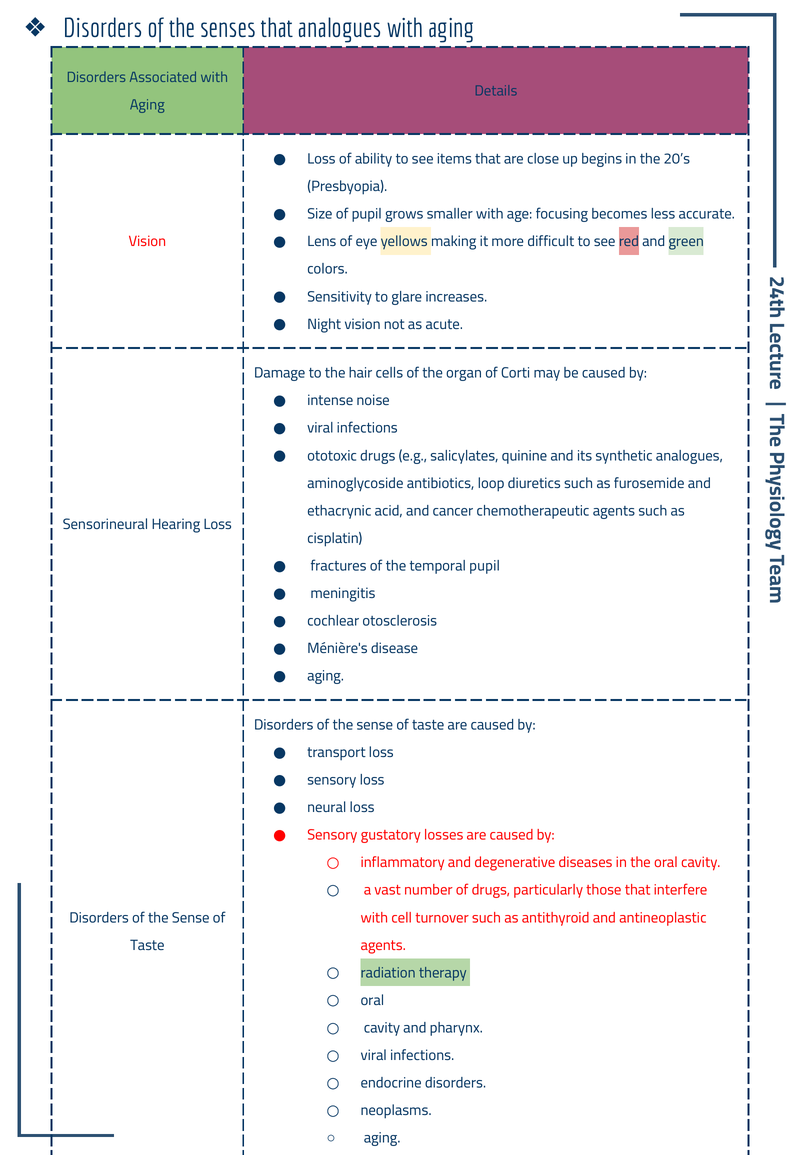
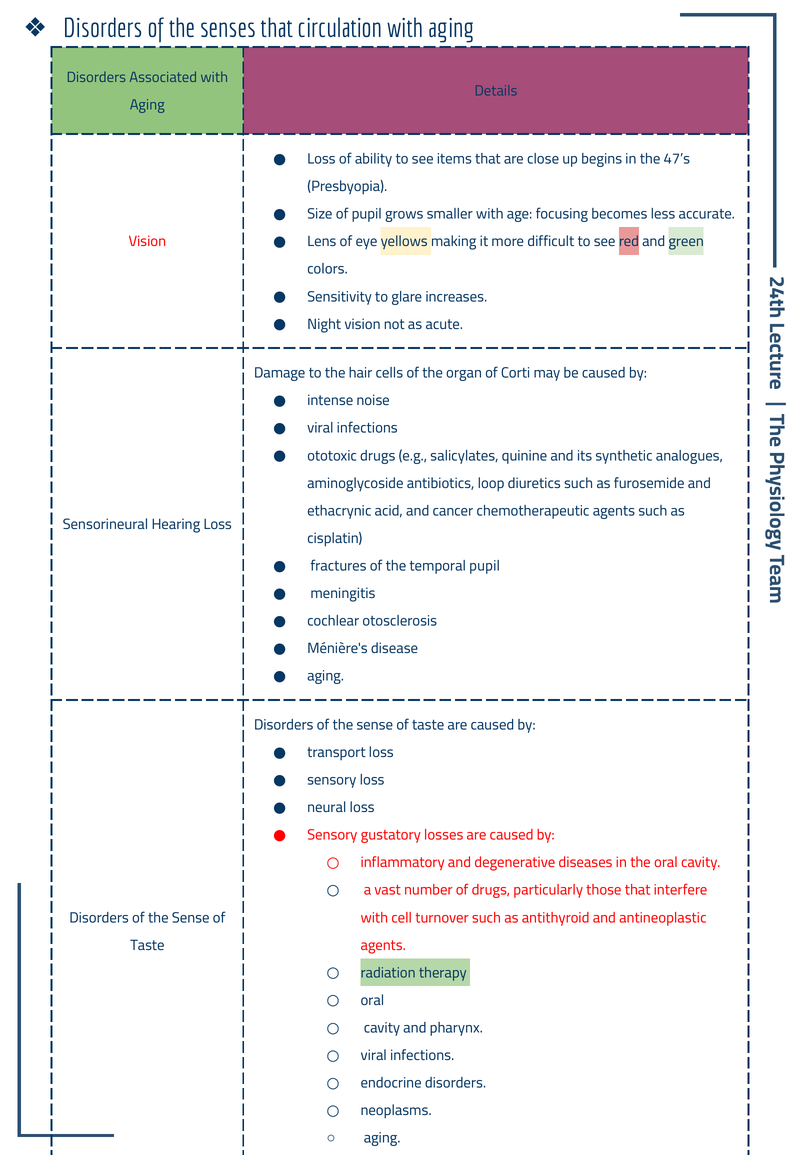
that analogues: analogues -> circulation
20’s: 20’s -> 47’s
